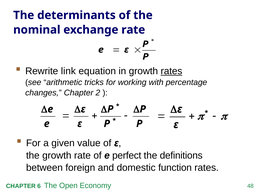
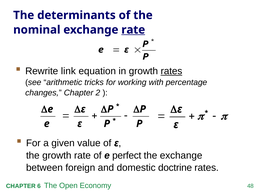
rate at (133, 30) underline: none -> present
the definitions: definitions -> exchange
function: function -> doctrine
